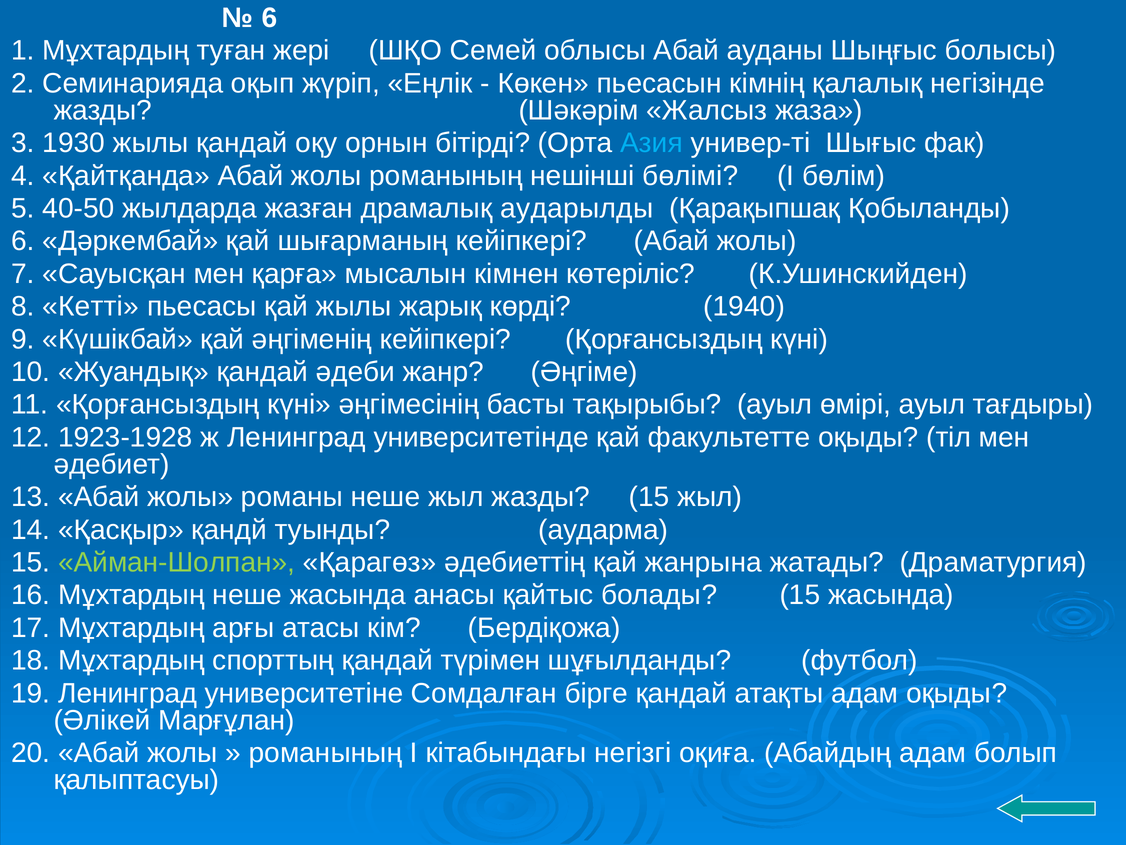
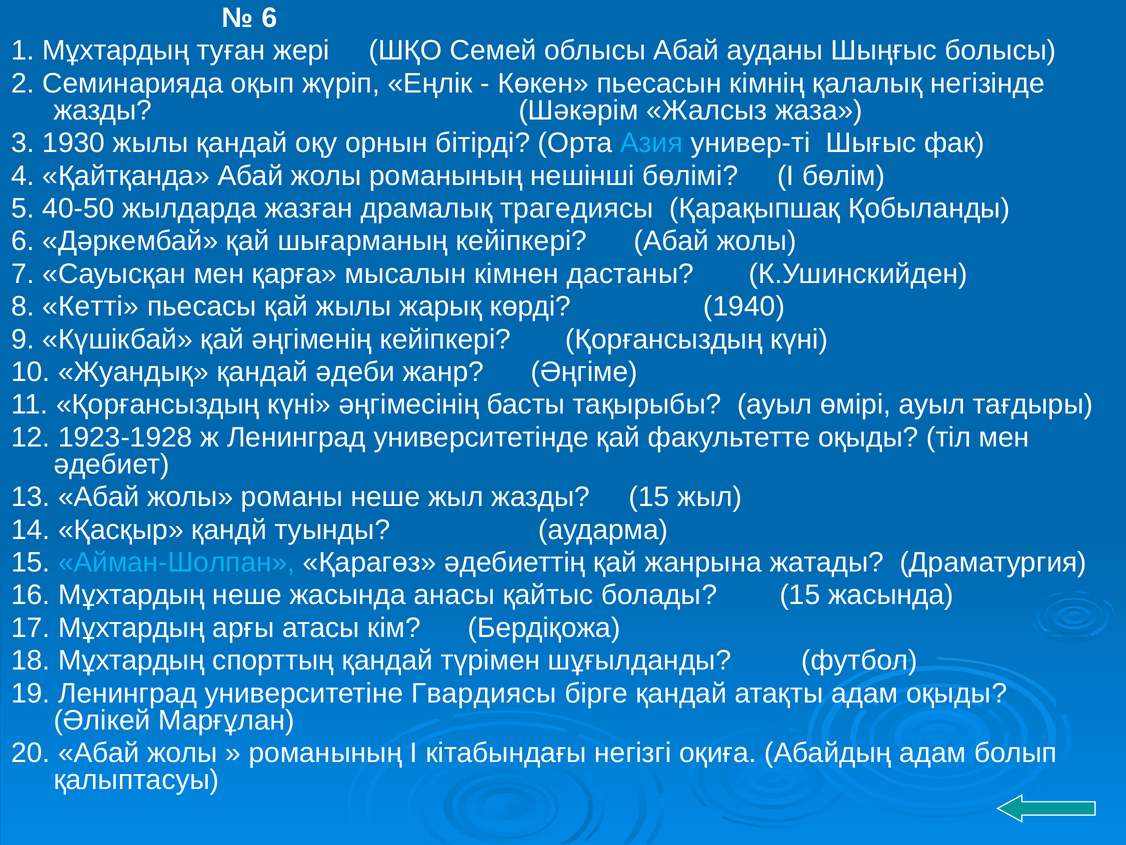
аударылды: аударылды -> трагедиясы
көтеріліс: көтеріліс -> дастаны
Айман-Шолпан colour: light green -> light blue
Сомдалған: Сомдалған -> Гвардиясы
